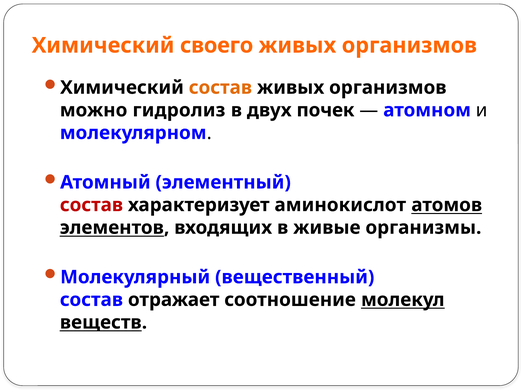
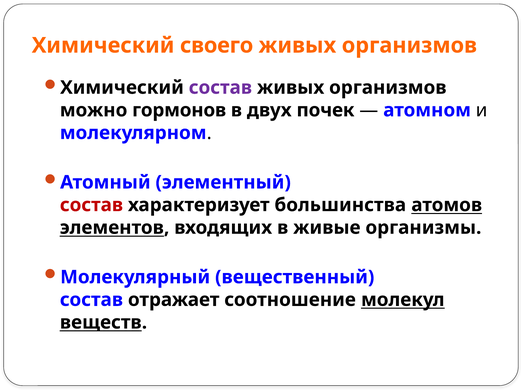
состав at (220, 88) colour: orange -> purple
гидролиз: гидролиз -> гормонов
аминокислот: аминокислот -> большинства
